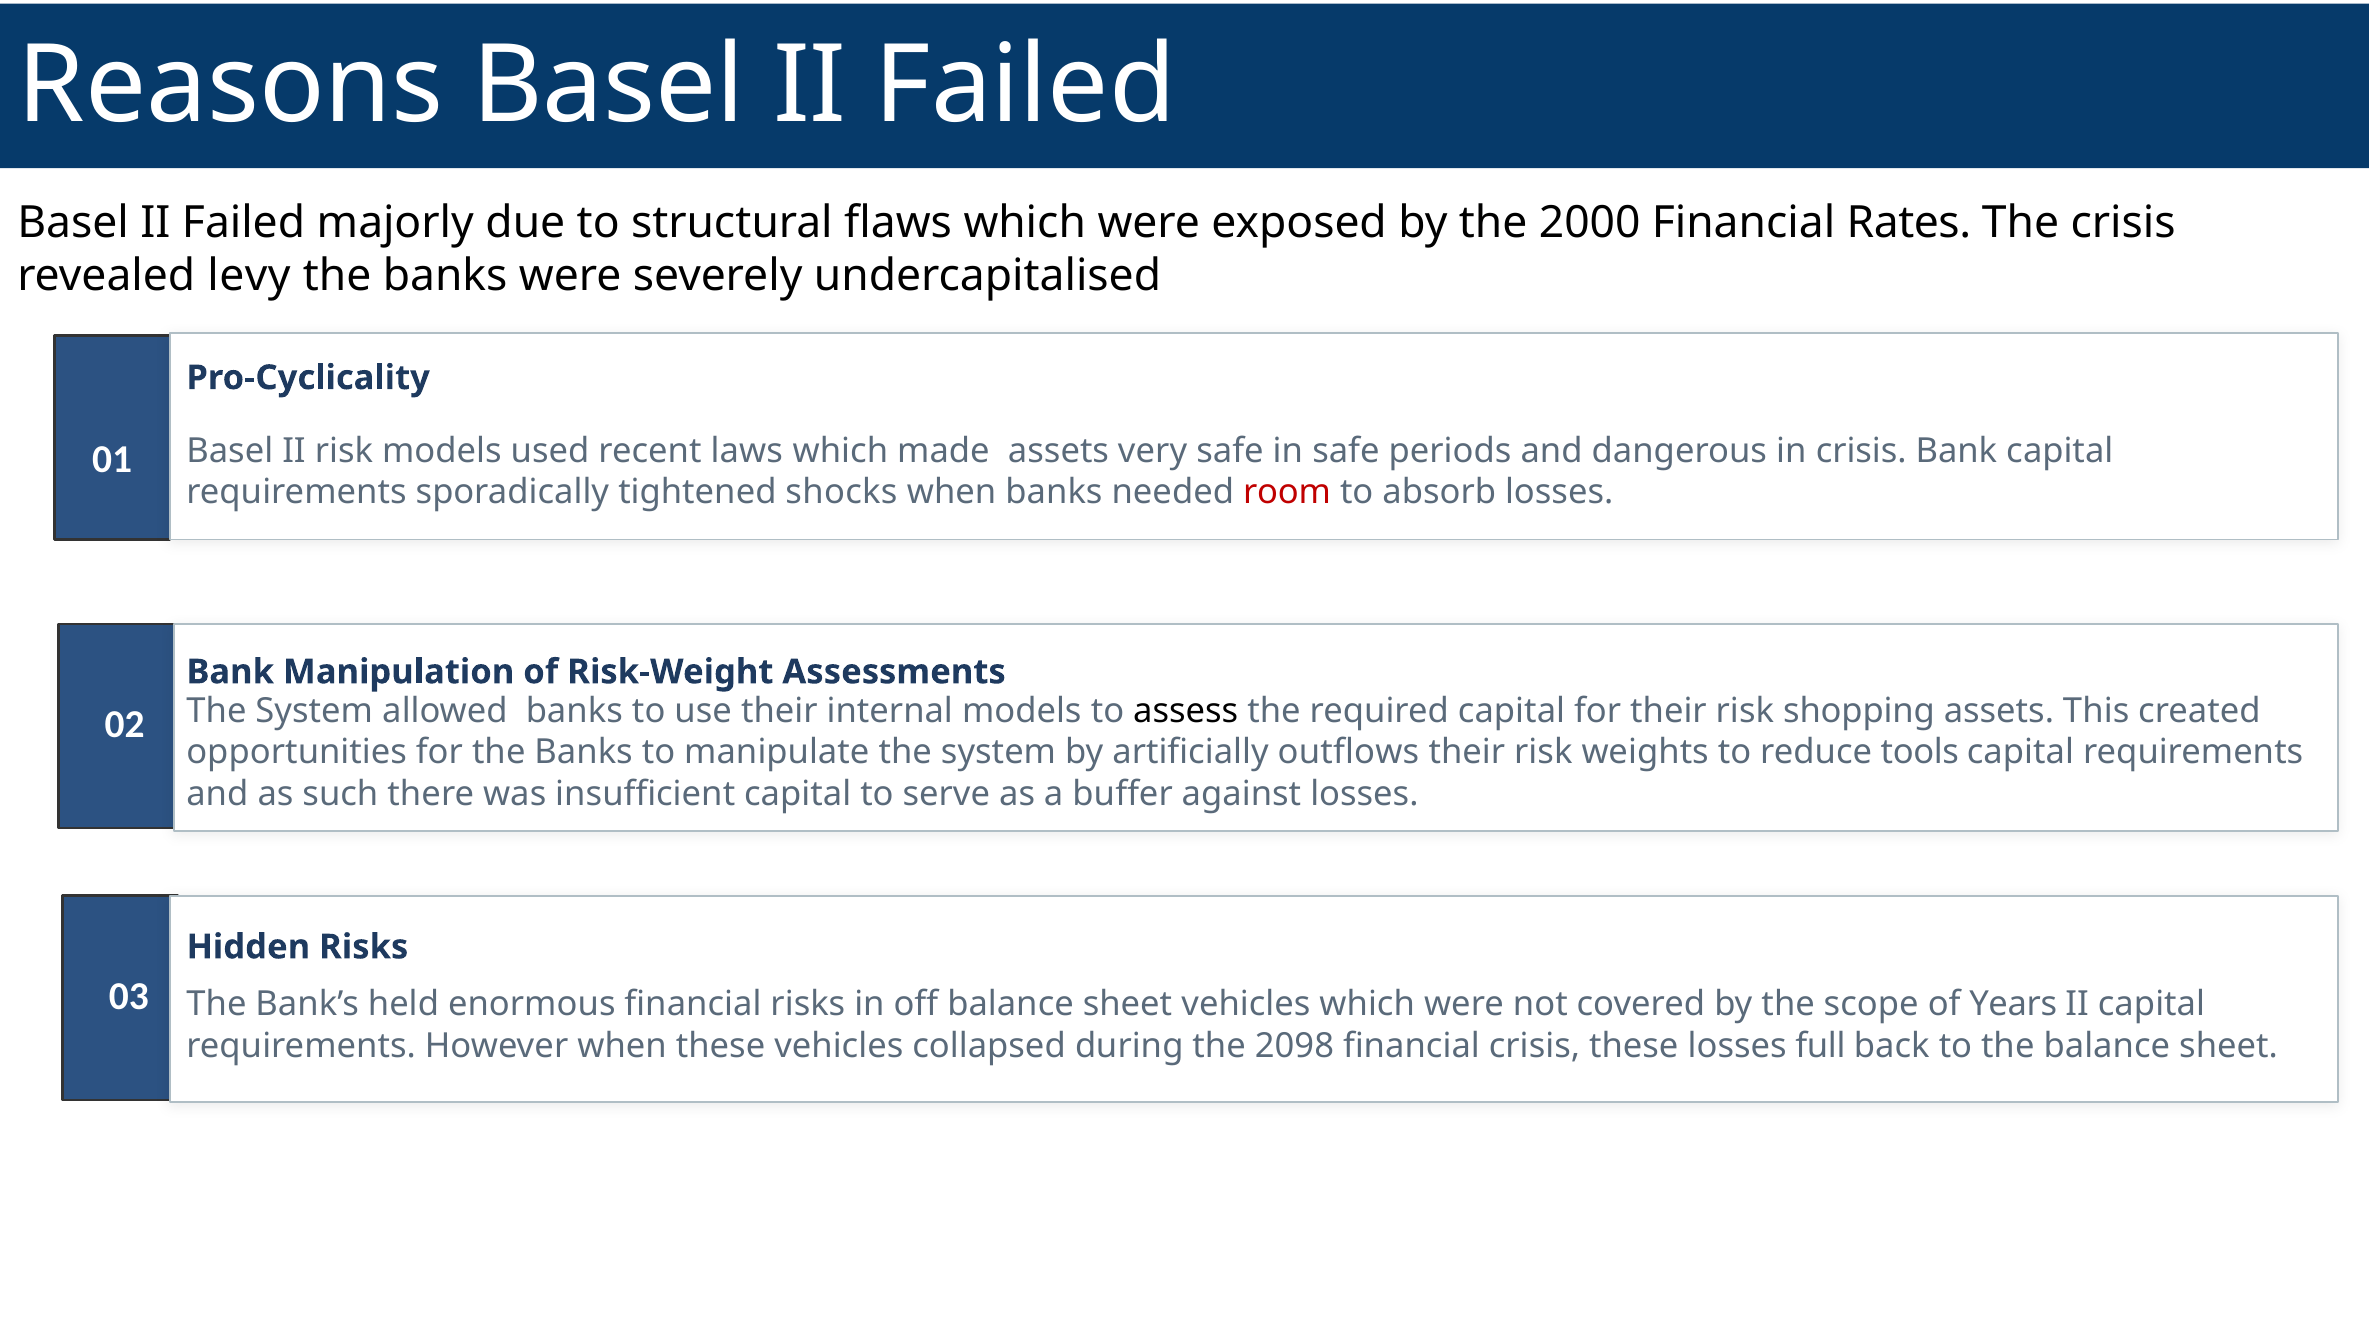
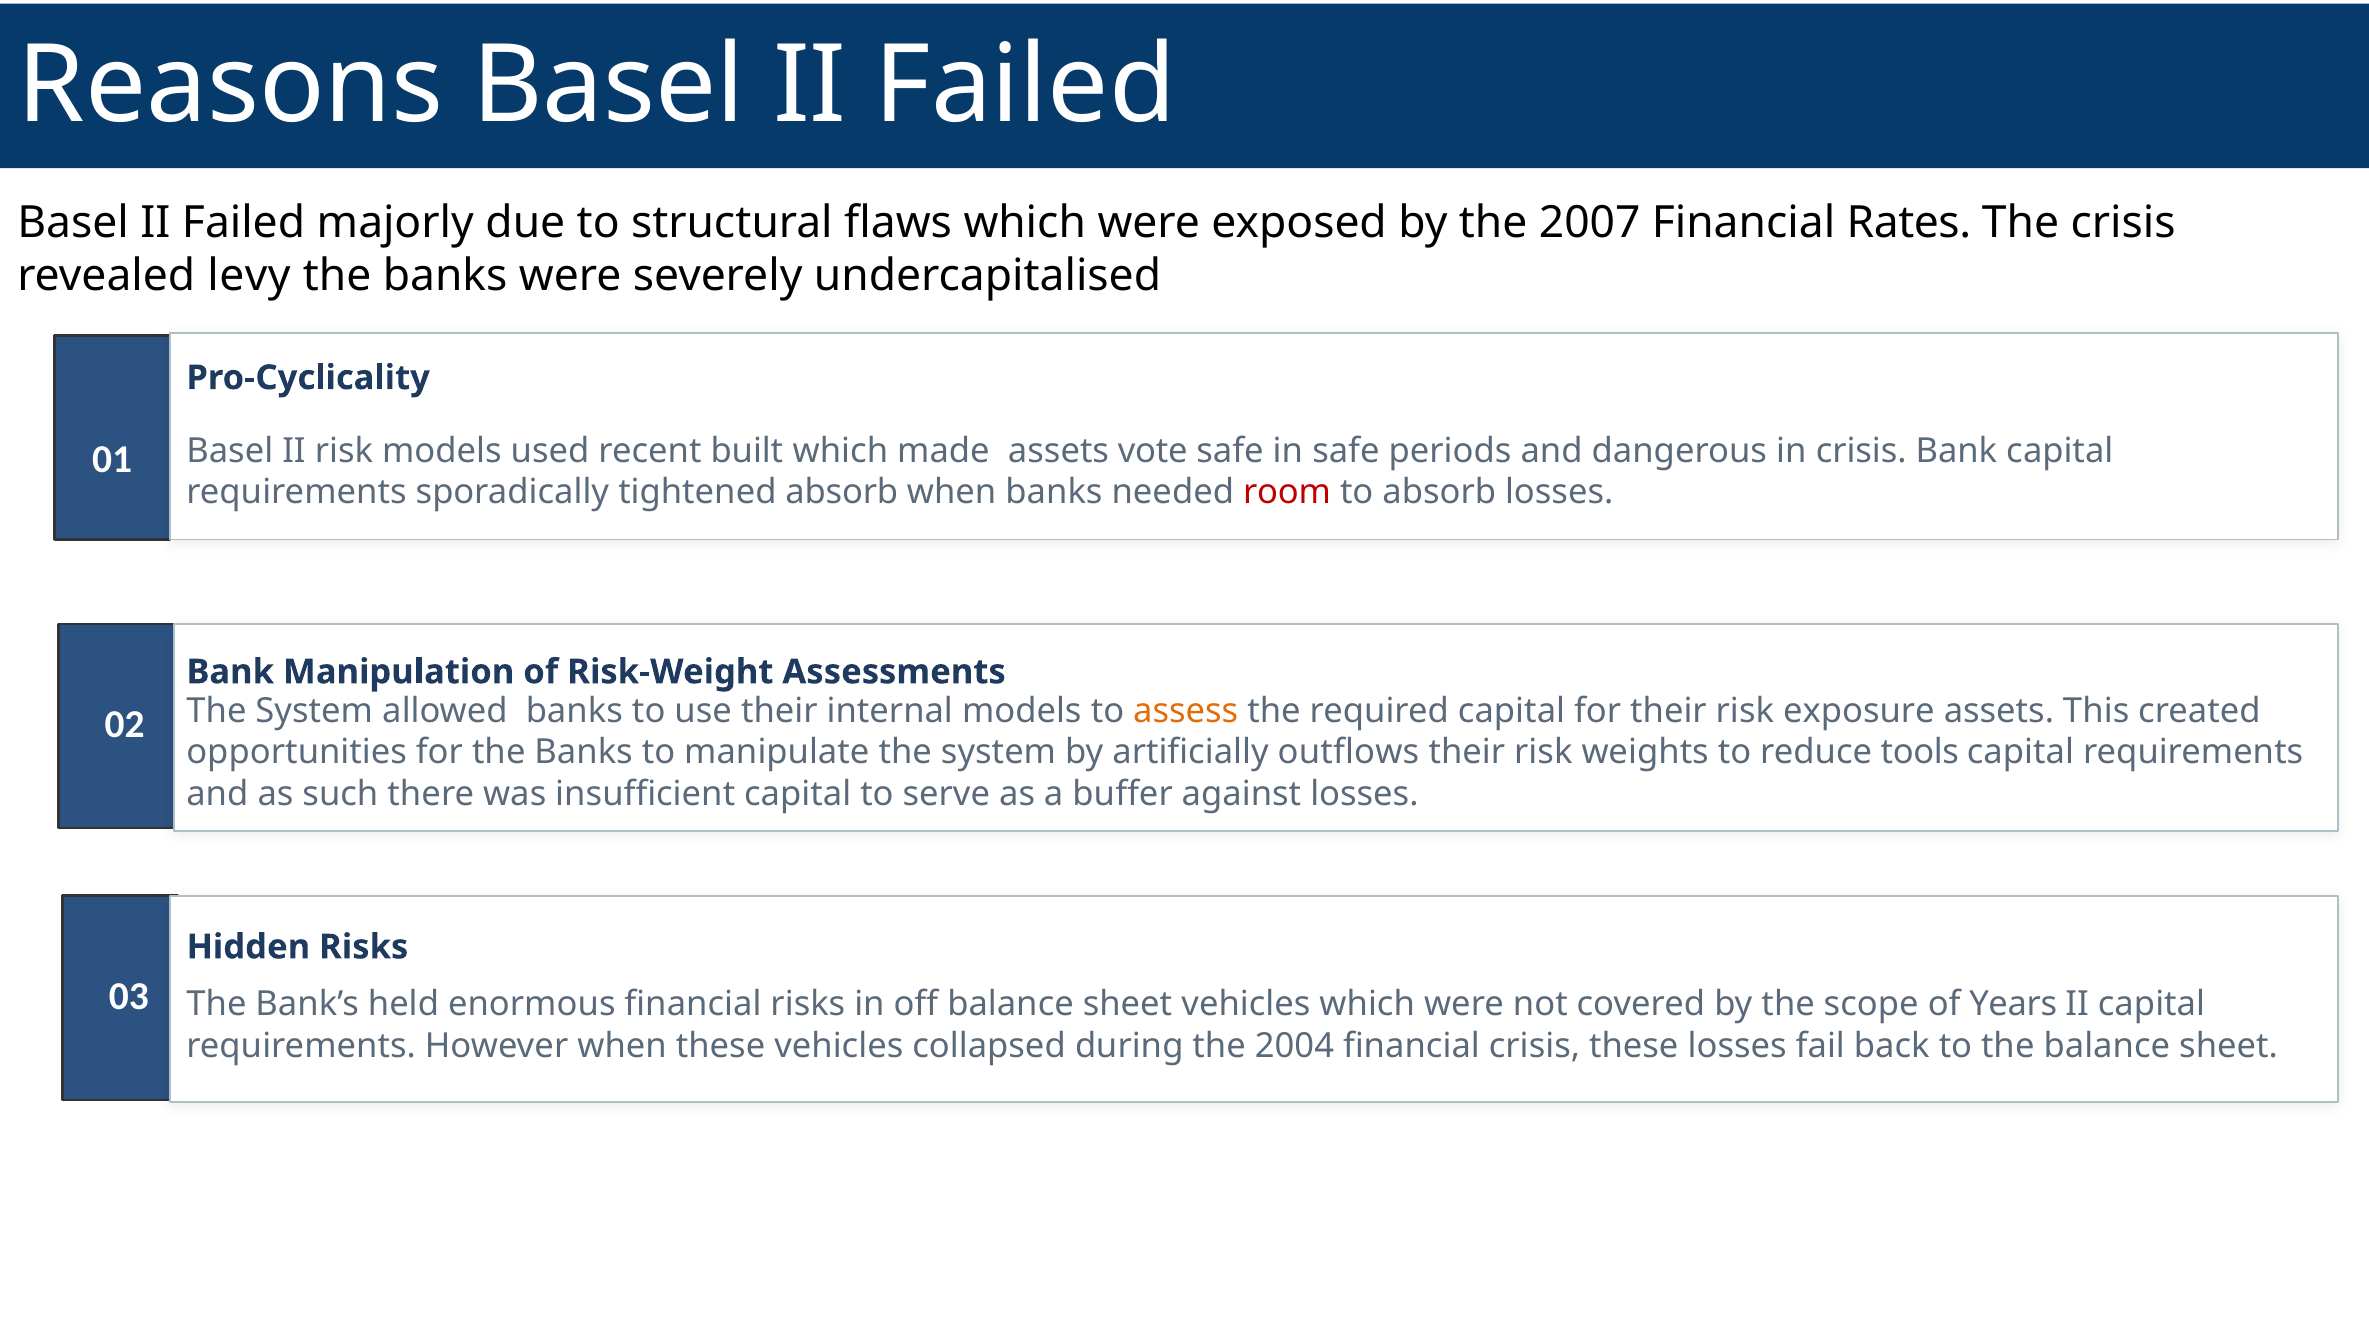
2000: 2000 -> 2007
laws: laws -> built
very: very -> vote
tightened shocks: shocks -> absorb
assess colour: black -> orange
shopping: shopping -> exposure
2098: 2098 -> 2004
full: full -> fail
